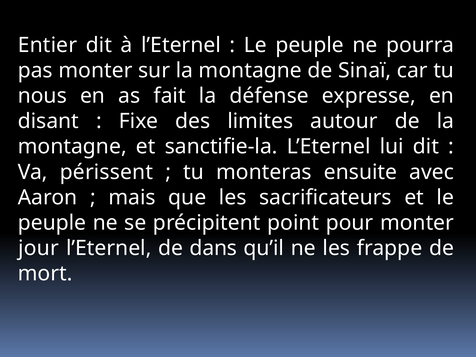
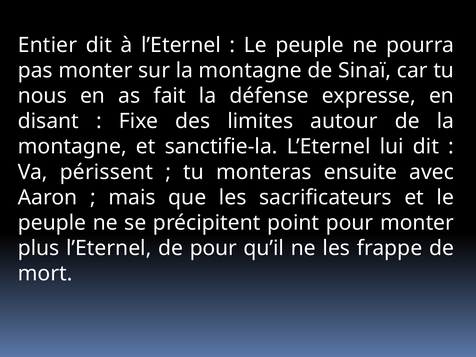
jour: jour -> plus
de dans: dans -> pour
